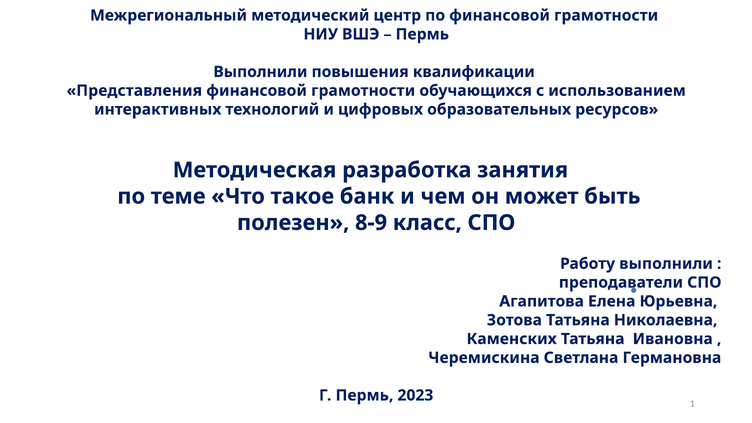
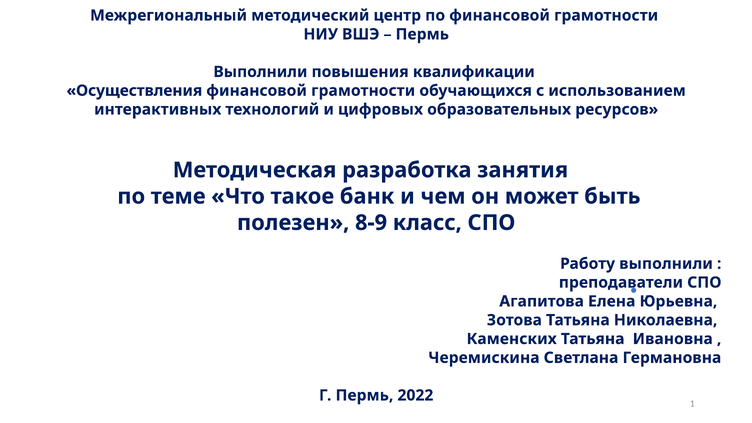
Представления: Представления -> Осуществления
2023: 2023 -> 2022
